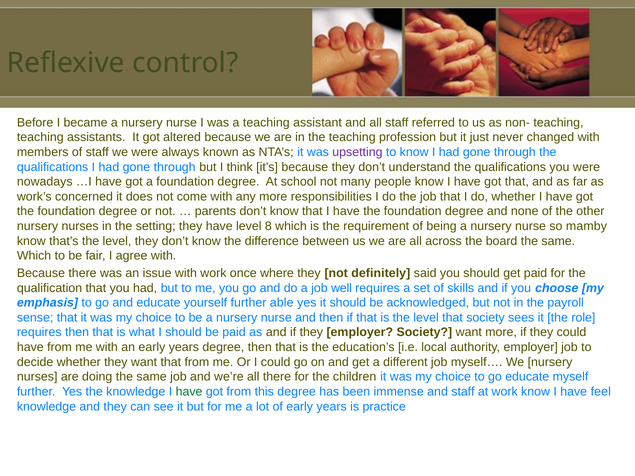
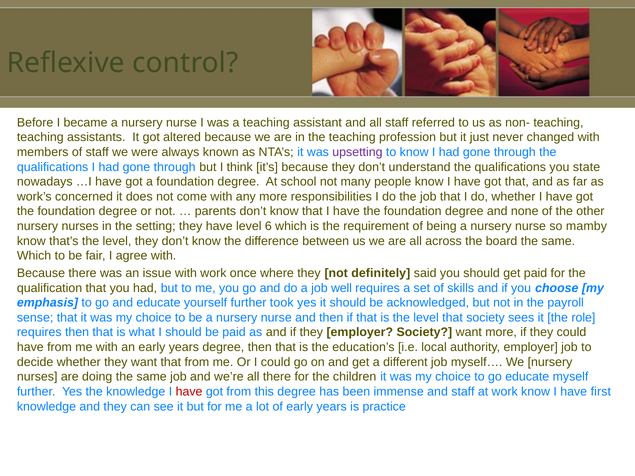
you were: were -> state
8: 8 -> 6
able: able -> took
have at (189, 392) colour: green -> red
feel: feel -> first
